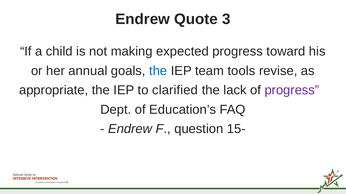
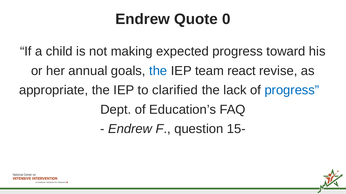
3: 3 -> 0
tools: tools -> react
progress at (292, 90) colour: purple -> blue
